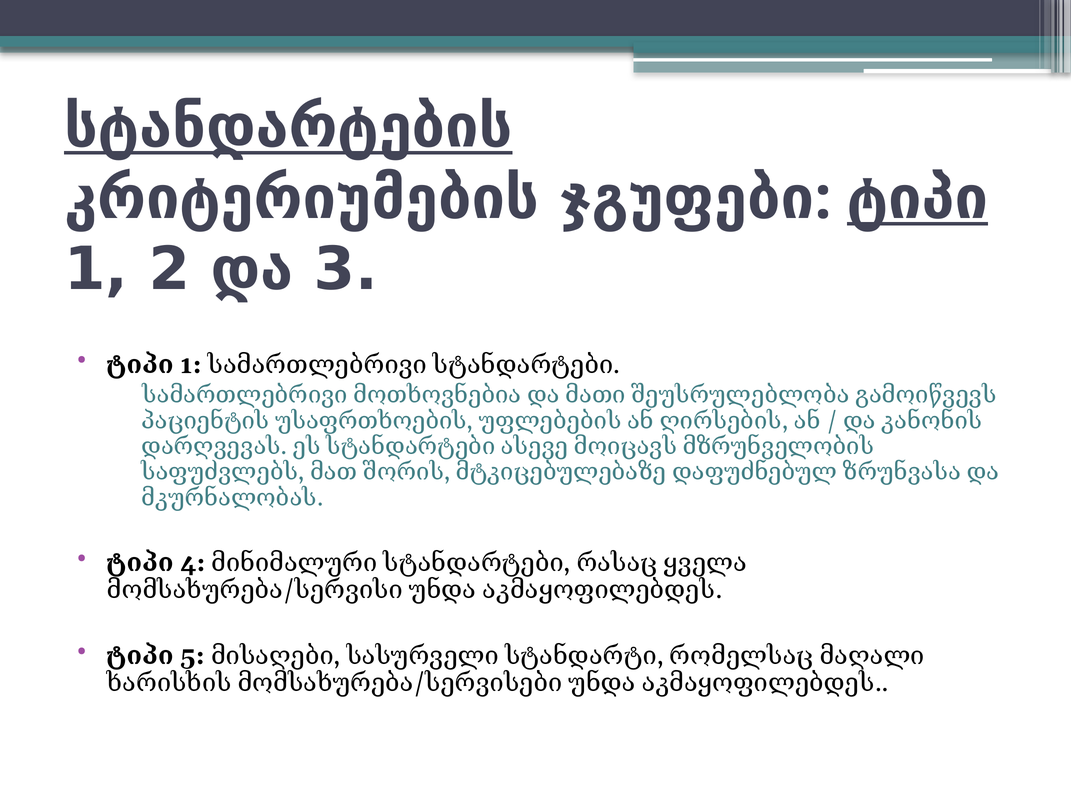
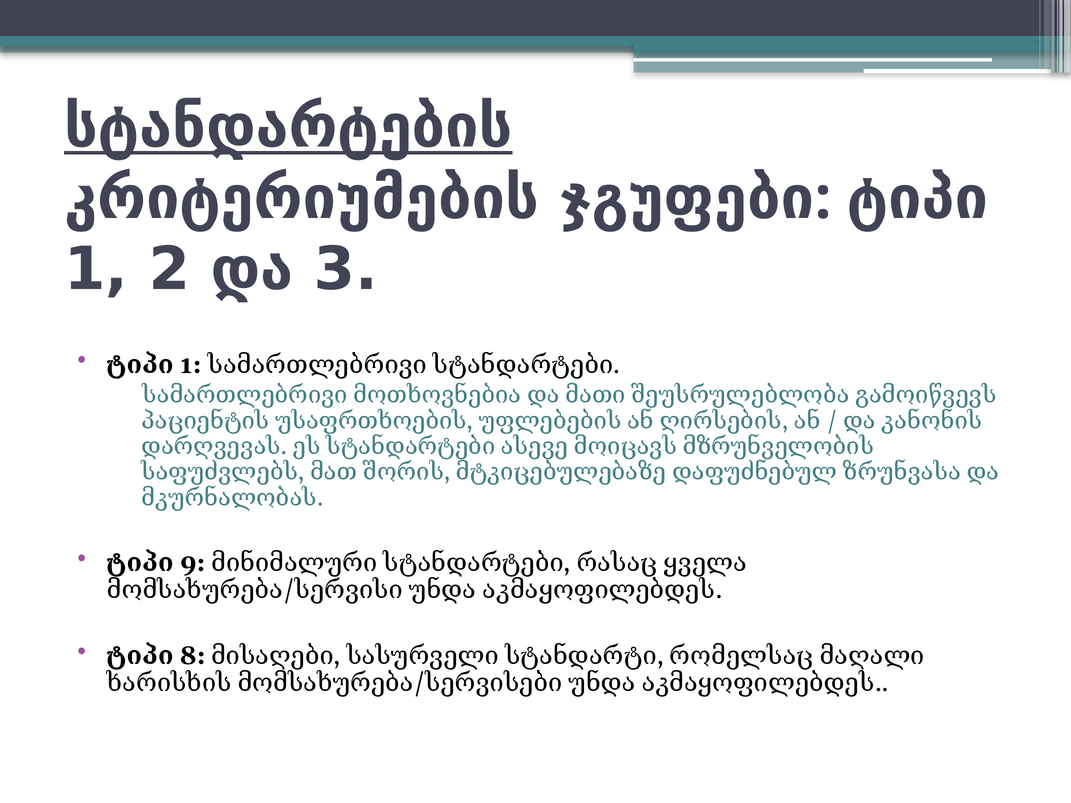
ტიპი at (918, 198) underline: present -> none
4: 4 -> 9
5: 5 -> 8
